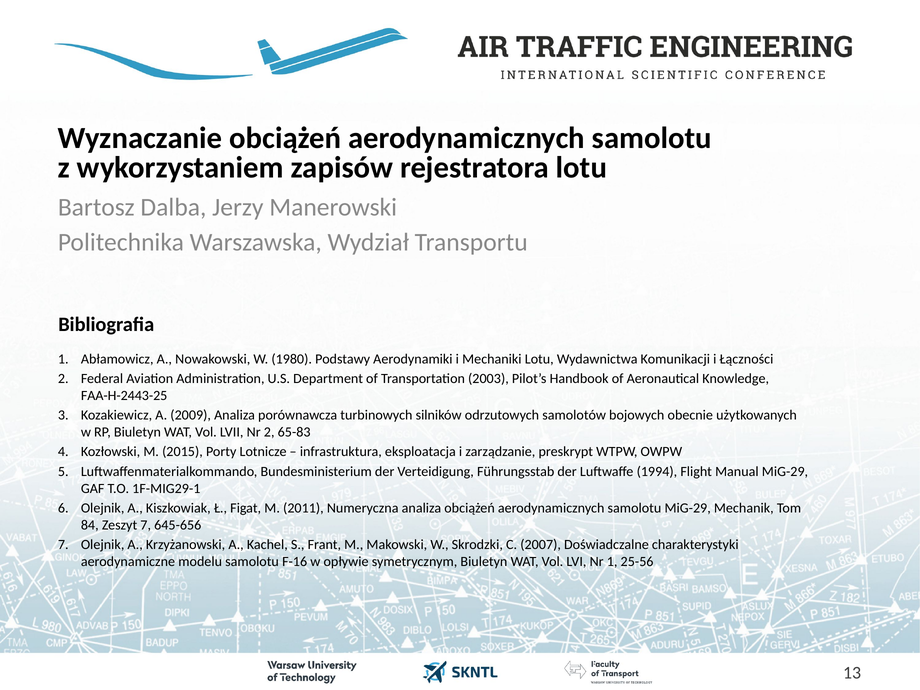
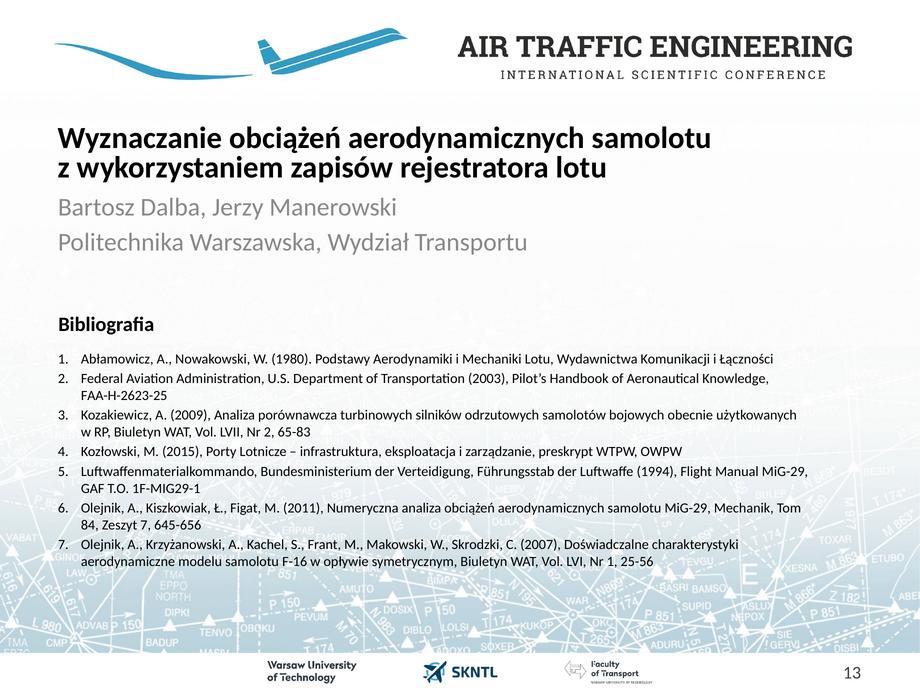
FAA-H-2443-25: FAA-H-2443-25 -> FAA-H-2623-25
